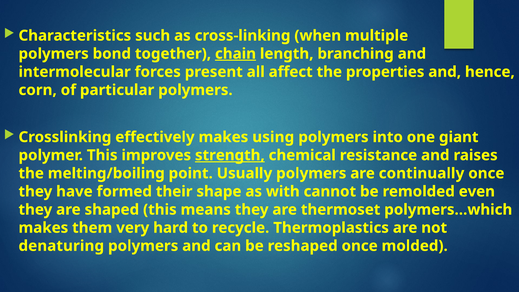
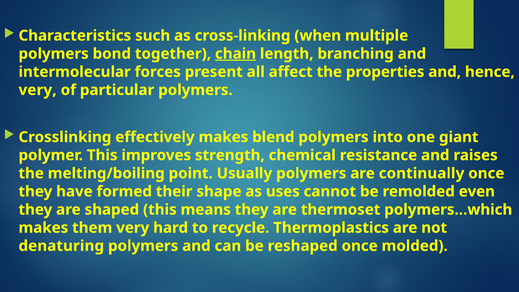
corn at (38, 90): corn -> very
using: using -> blend
strength underline: present -> none
with: with -> uses
